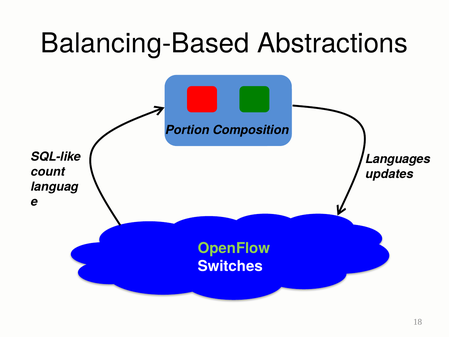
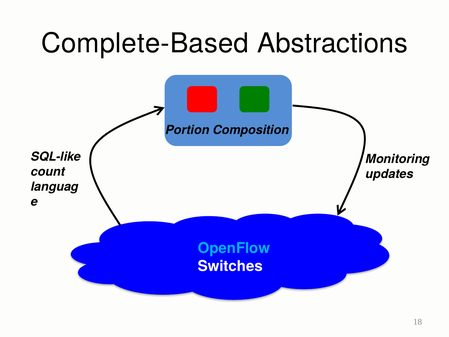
Balancing-Based: Balancing-Based -> Complete-Based
Languages: Languages -> Monitoring
OpenFlow colour: light green -> light blue
